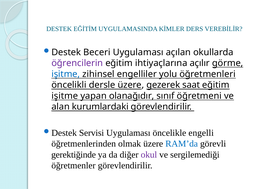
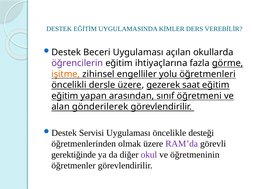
açılır: açılır -> fazla
işitme at (66, 74) colour: blue -> orange
işitme at (65, 96): işitme -> eğitim
olanağıdır: olanağıdır -> arasından
kurumlardaki: kurumlardaki -> gönderilerek
engelli: engelli -> desteği
RAM’da colour: blue -> purple
sergilemediği: sergilemediği -> öğretmeninin
